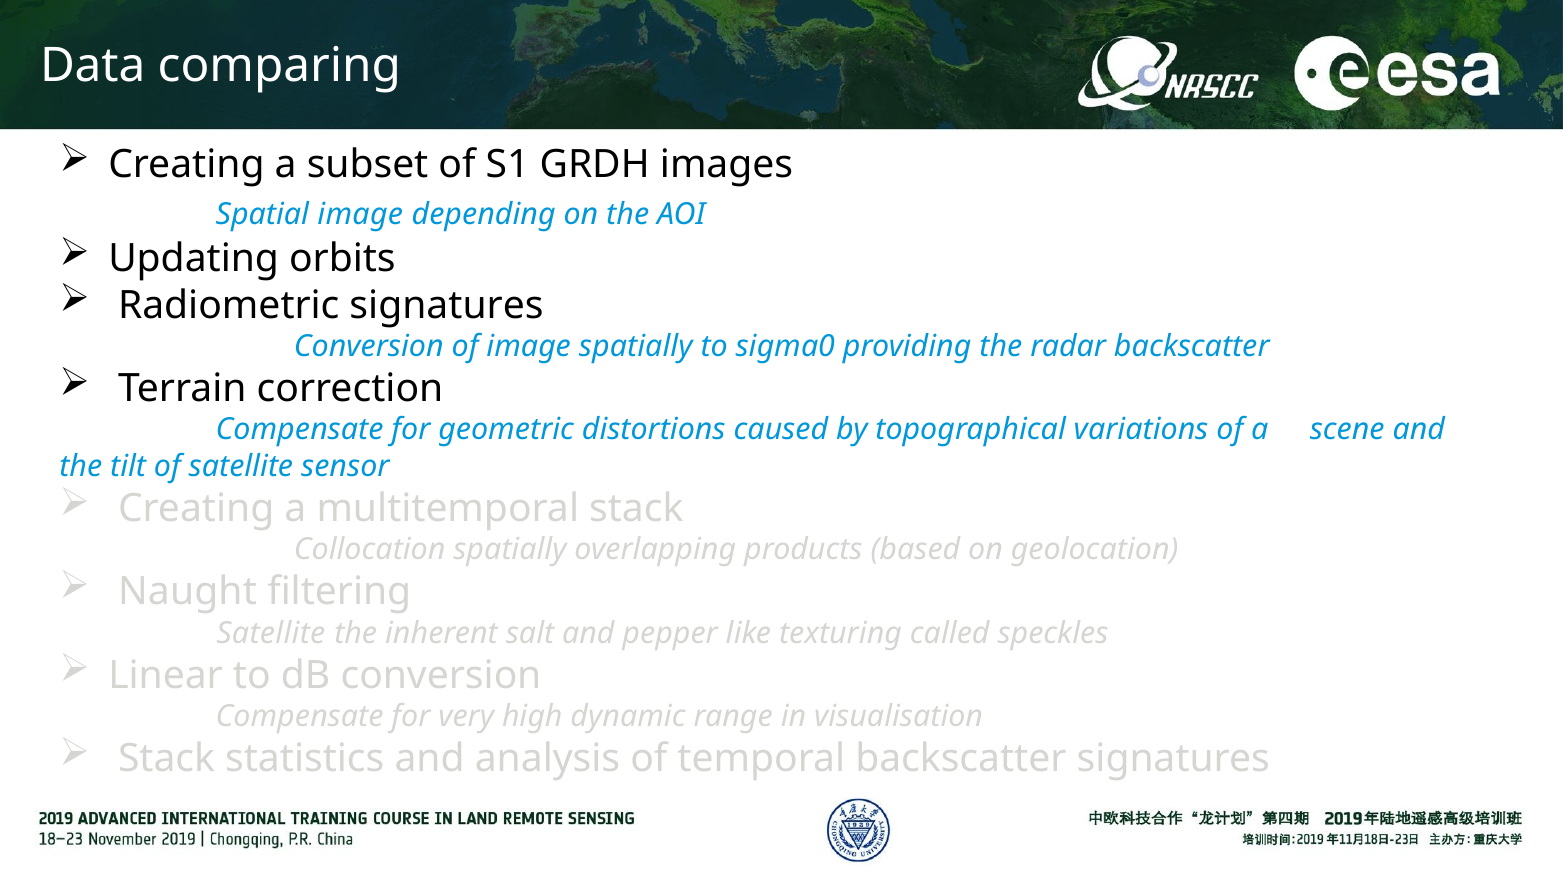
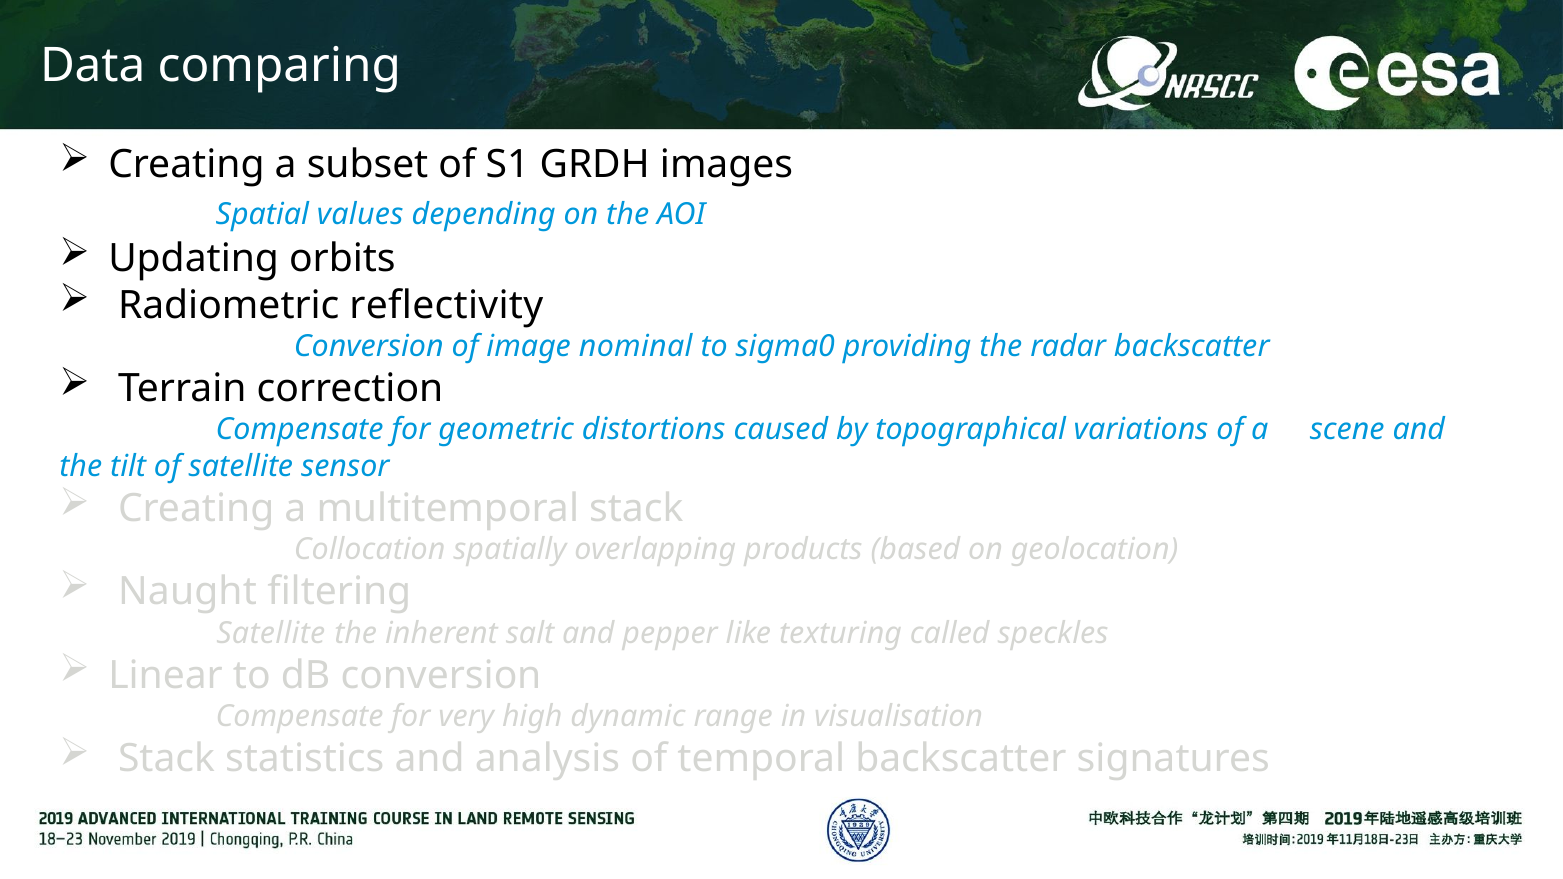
Spatial image: image -> values
Radiometric signatures: signatures -> reflectivity
image spatially: spatially -> nominal
